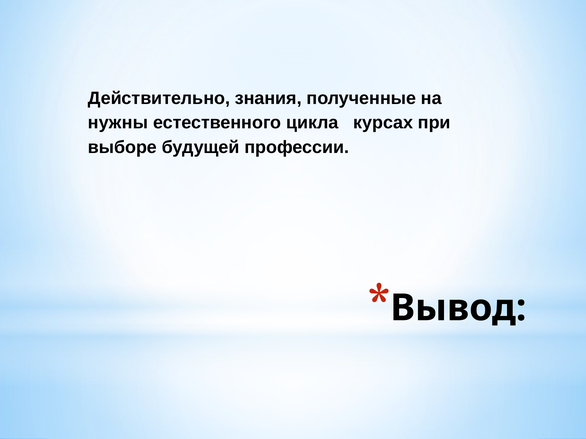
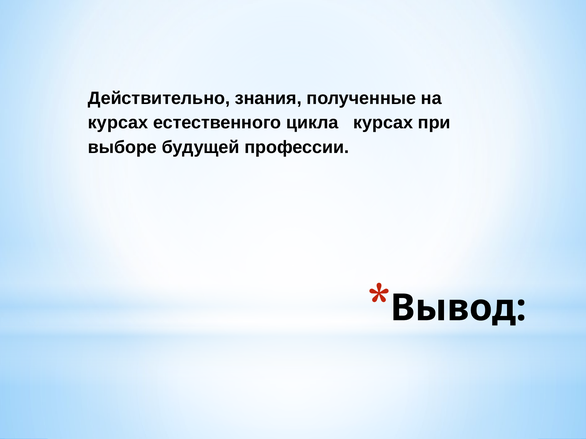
нужны at (118, 123): нужны -> курсах
